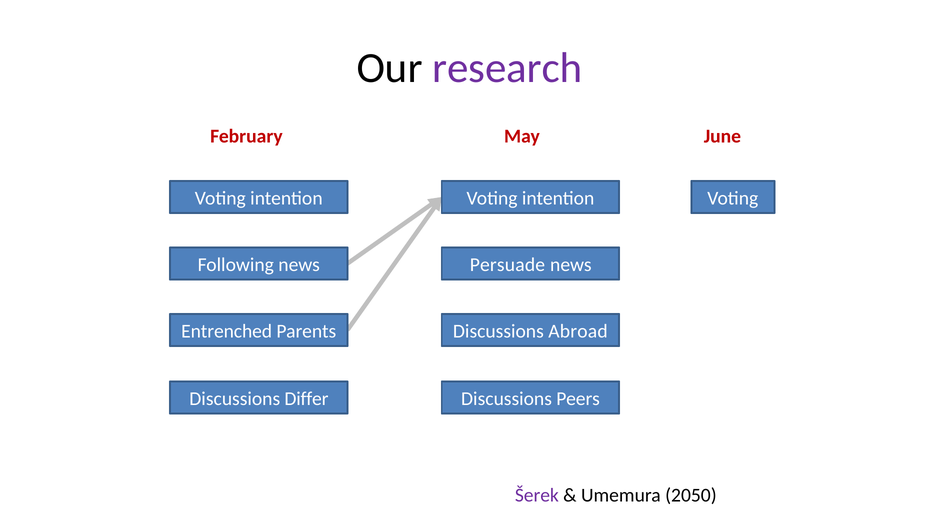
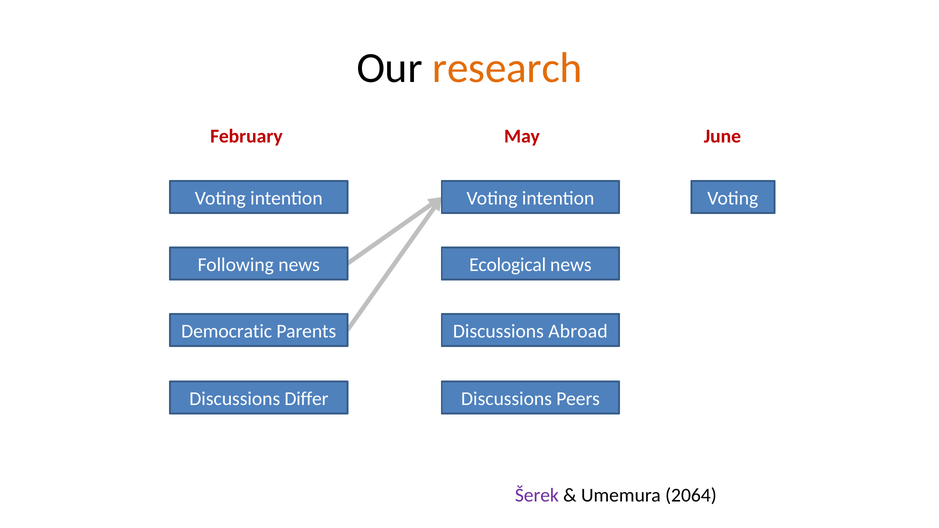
research colour: purple -> orange
Persuade: Persuade -> Ecological
Entrenched: Entrenched -> Democratic
2050: 2050 -> 2064
